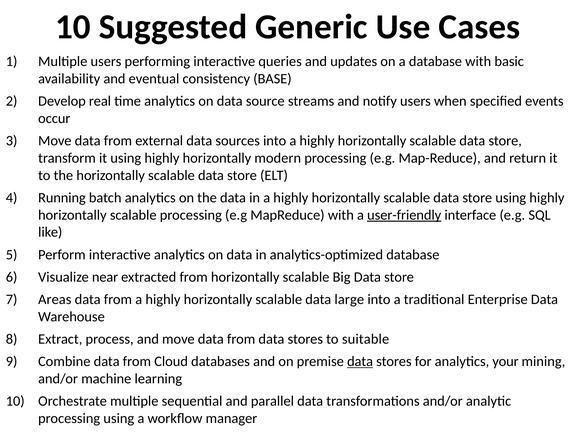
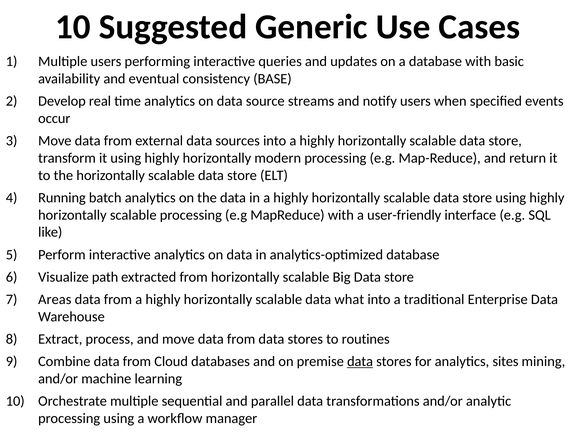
user-friendly underline: present -> none
near: near -> path
large: large -> what
suitable: suitable -> routines
your: your -> sites
